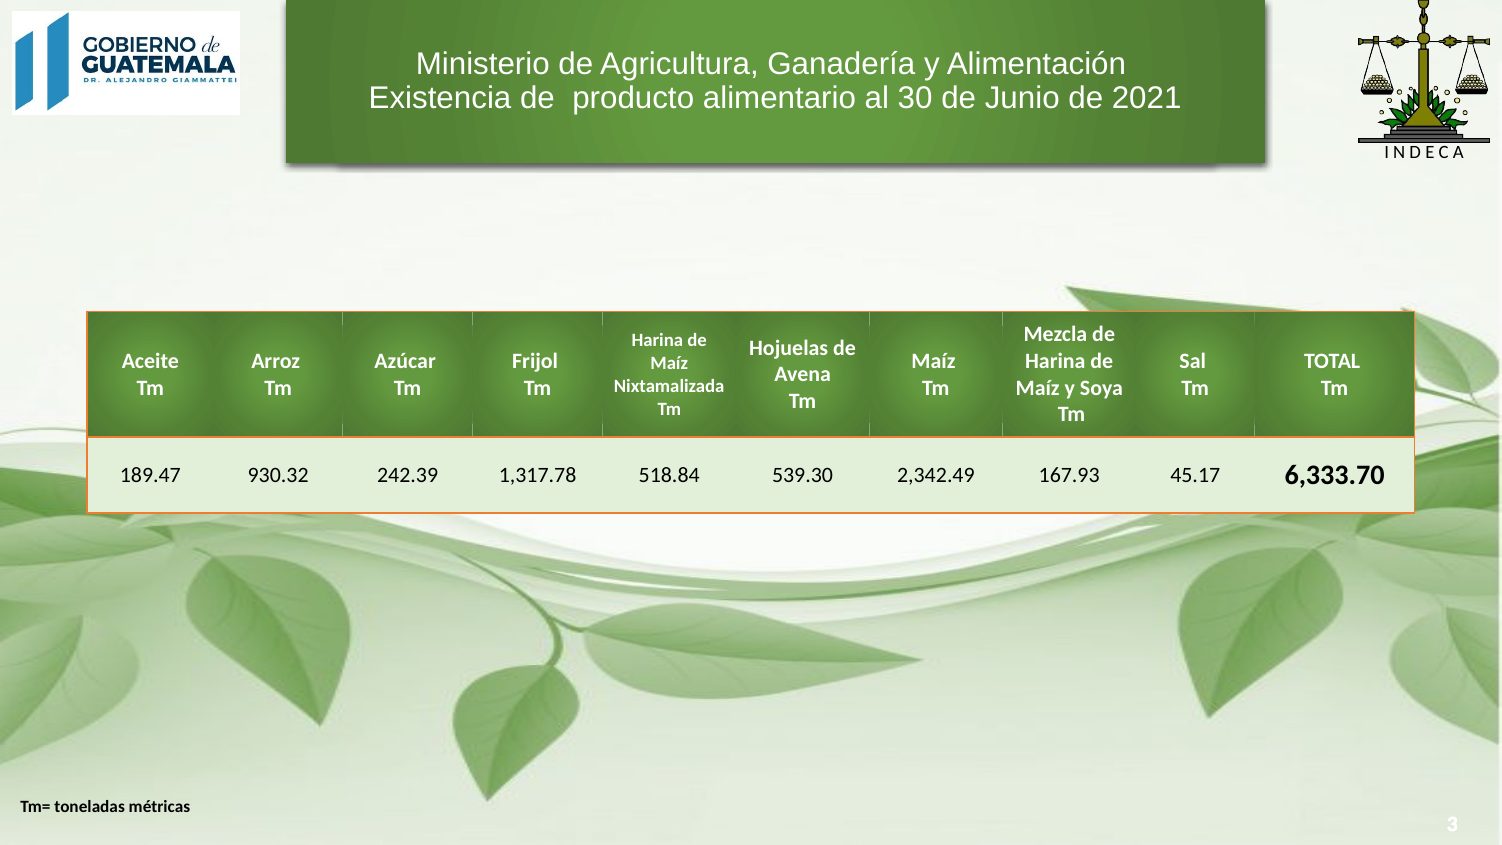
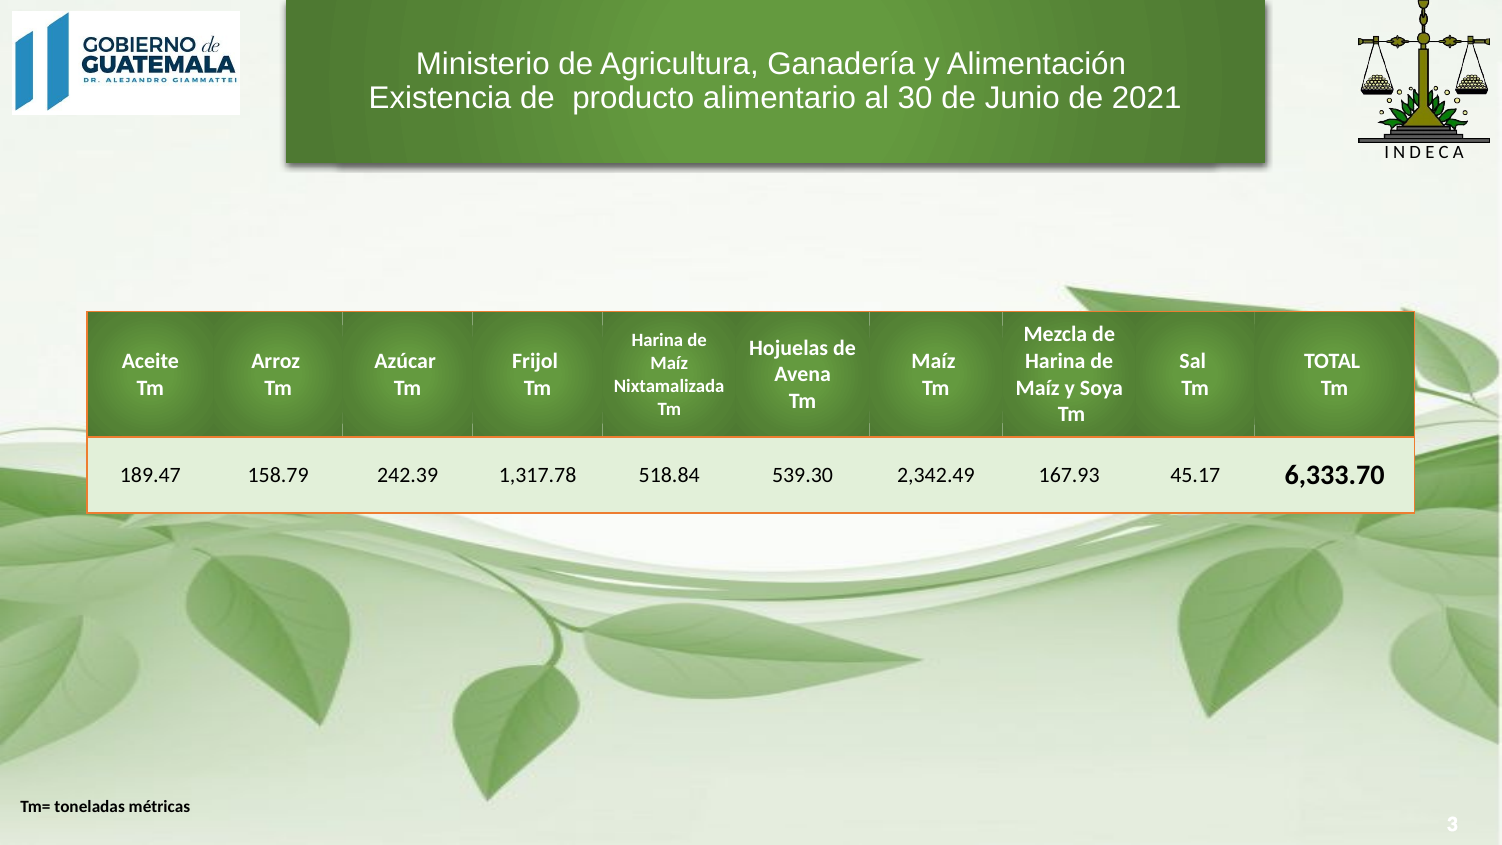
930.32: 930.32 -> 158.79
